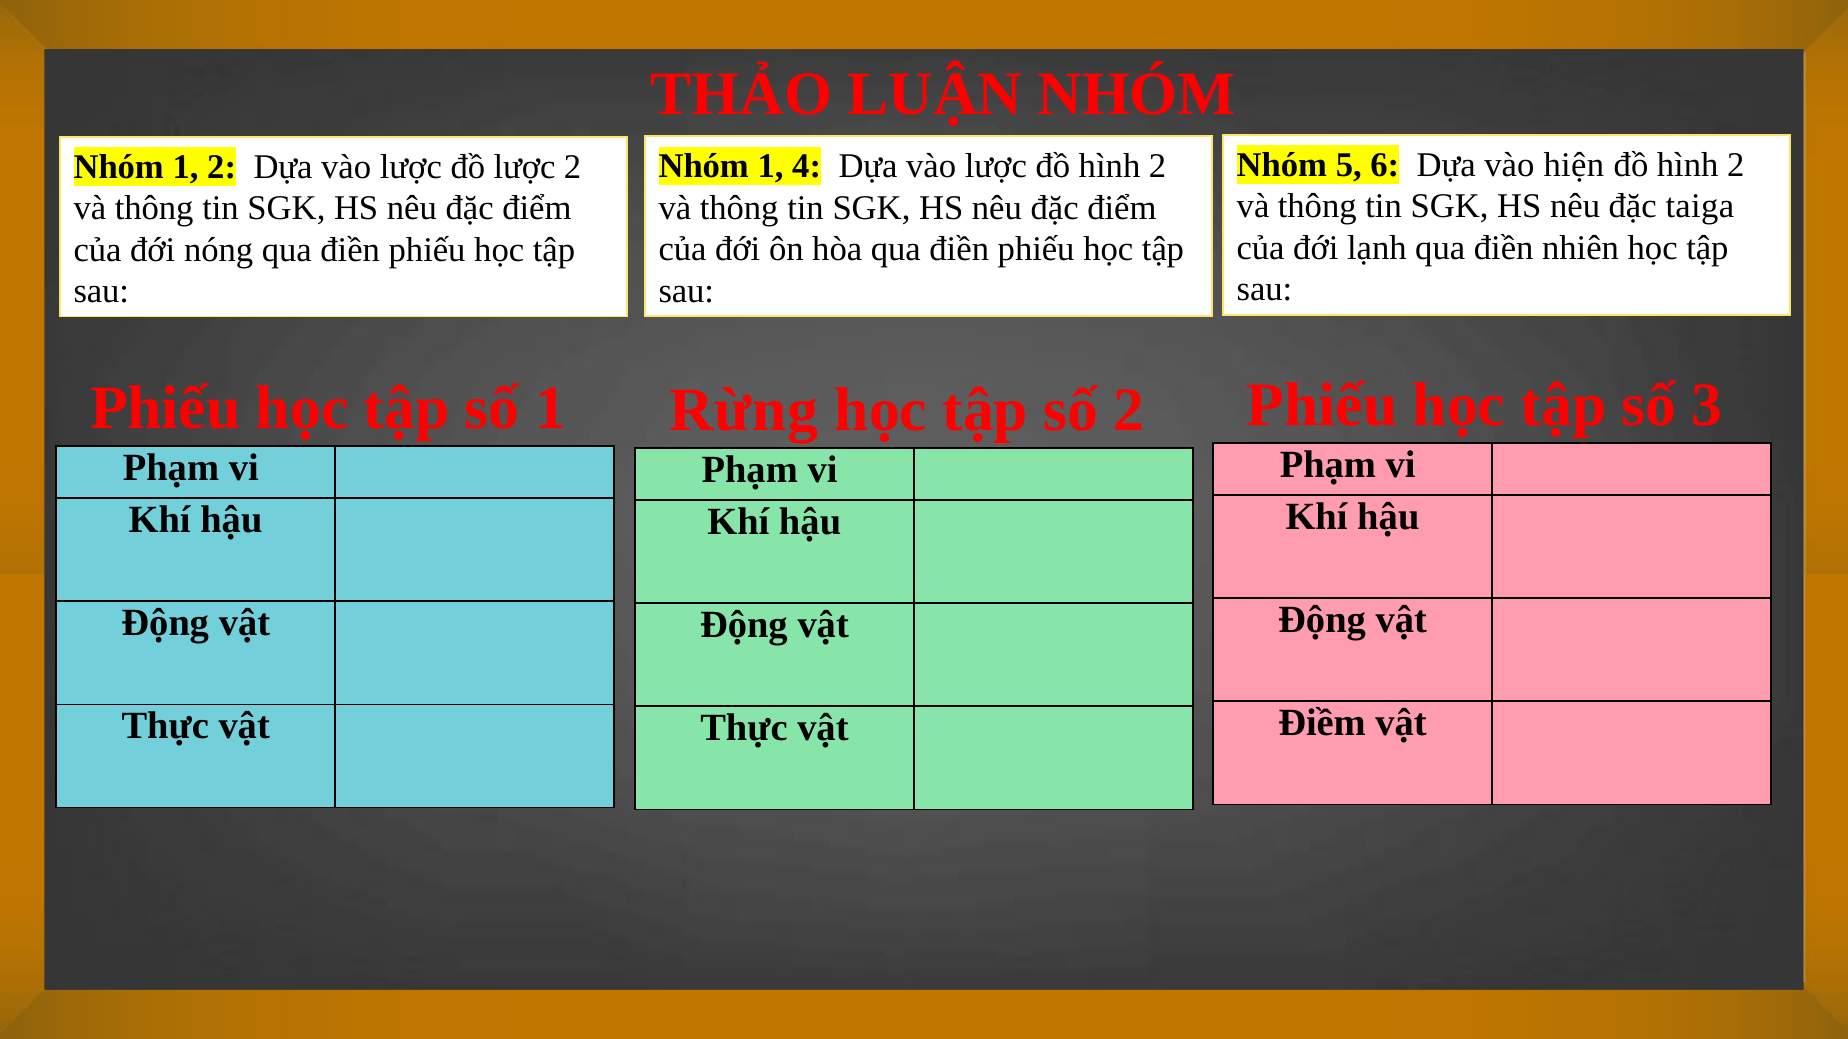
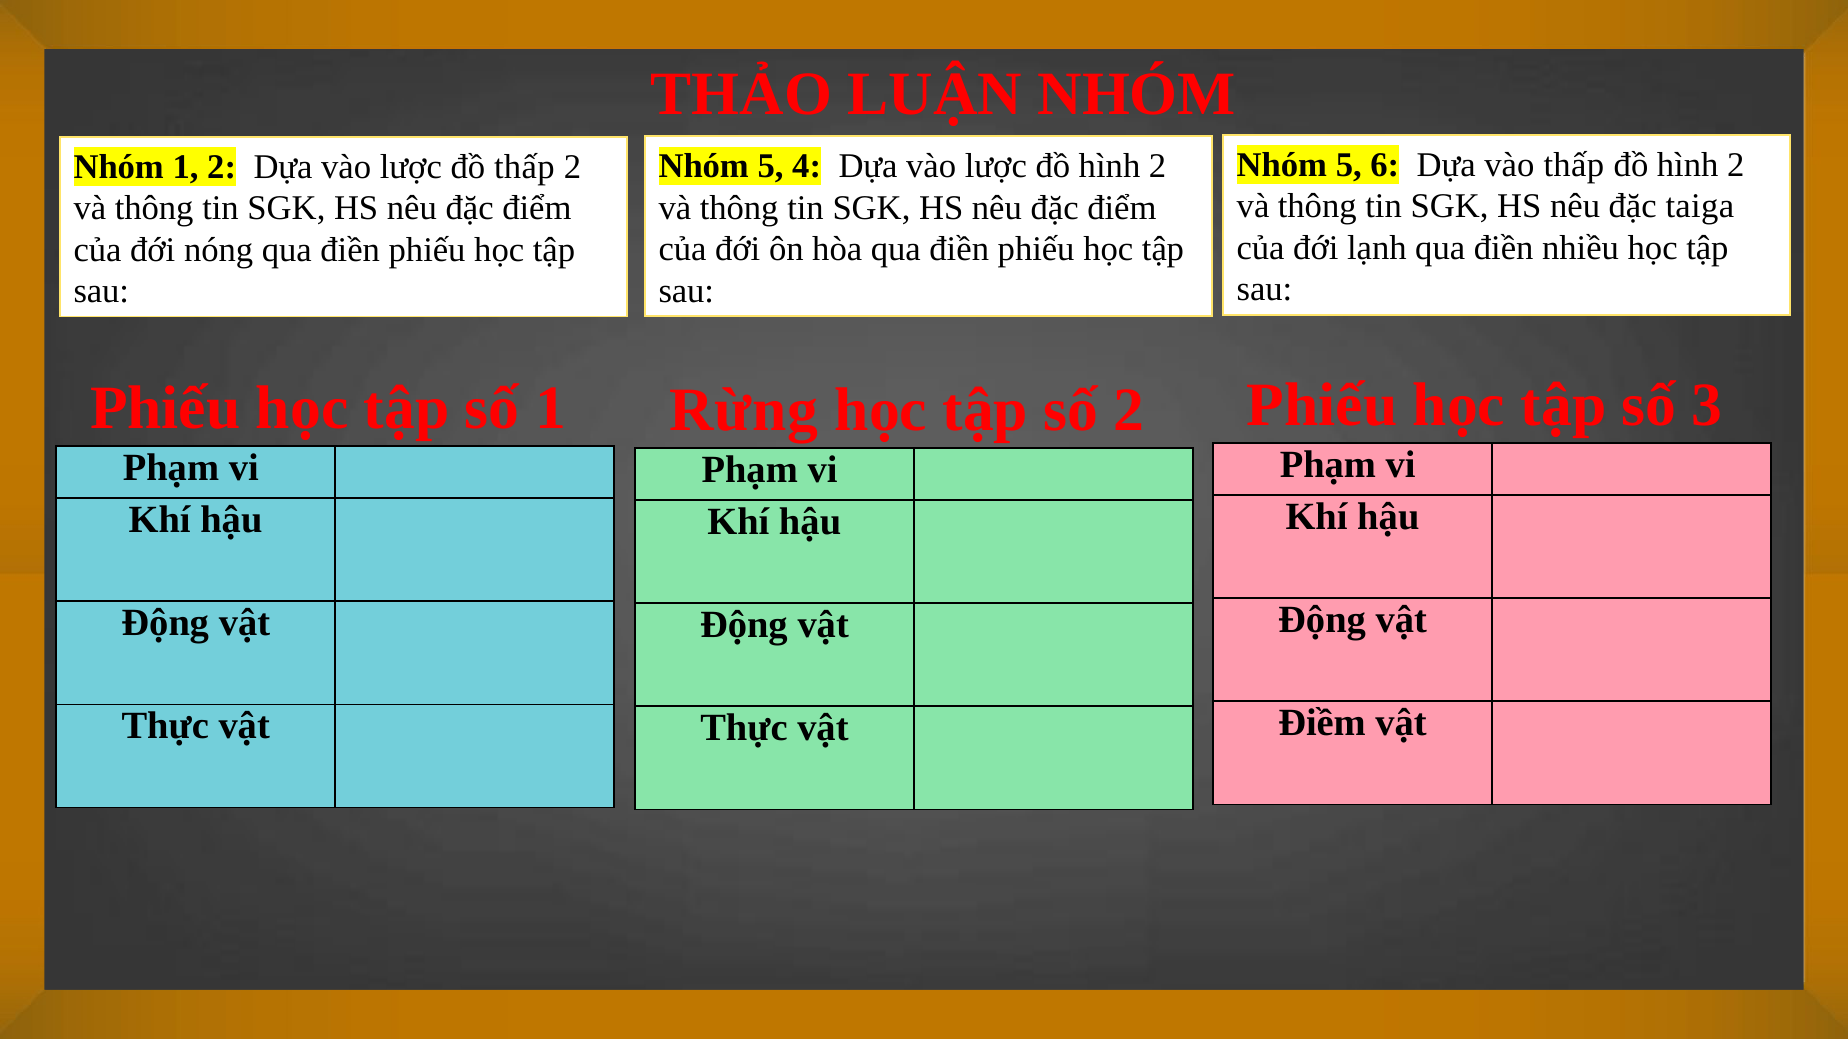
vào hiện: hiện -> thấp
1 at (771, 166): 1 -> 5
đồ lược: lược -> thấp
nhiên: nhiên -> nhiều
